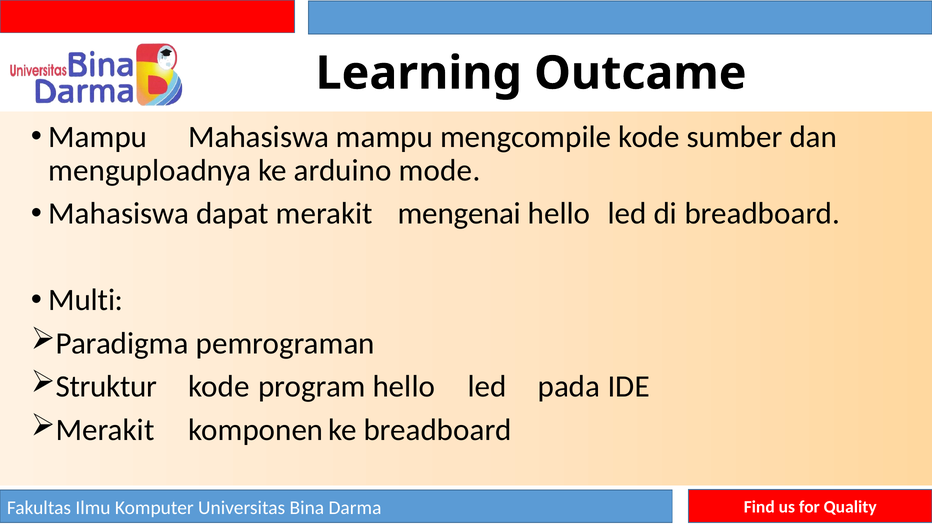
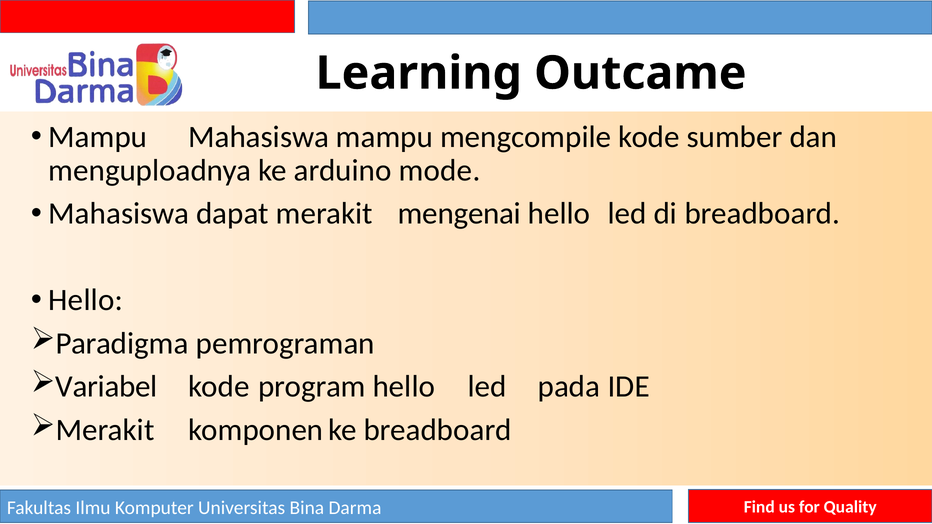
Multi at (86, 300): Multi -> Hello
Struktur: Struktur -> Variabel
